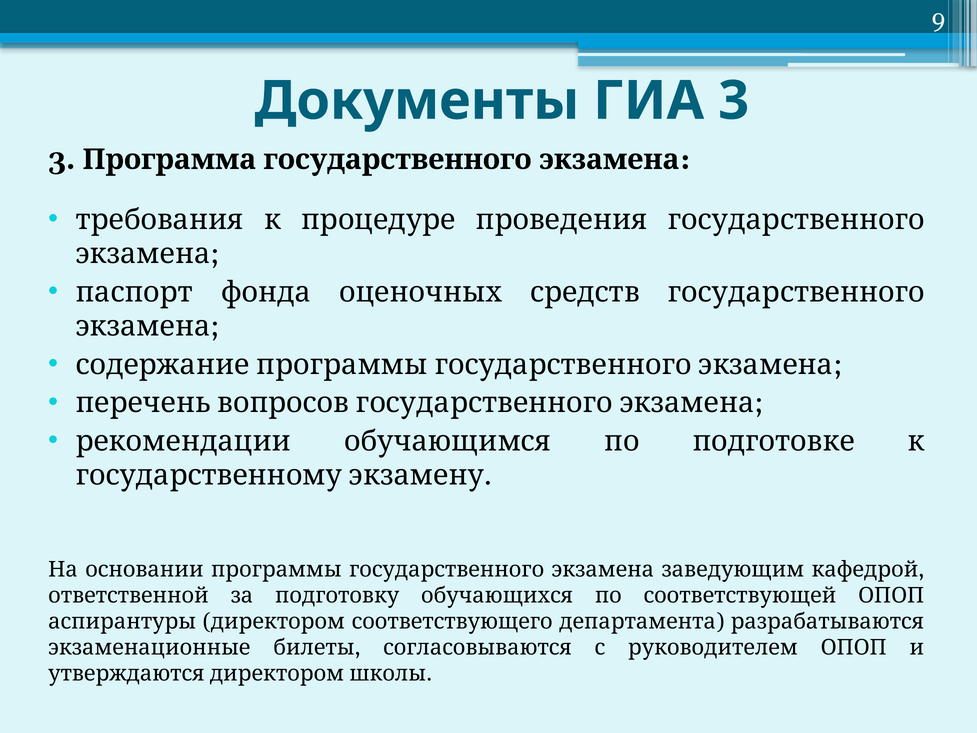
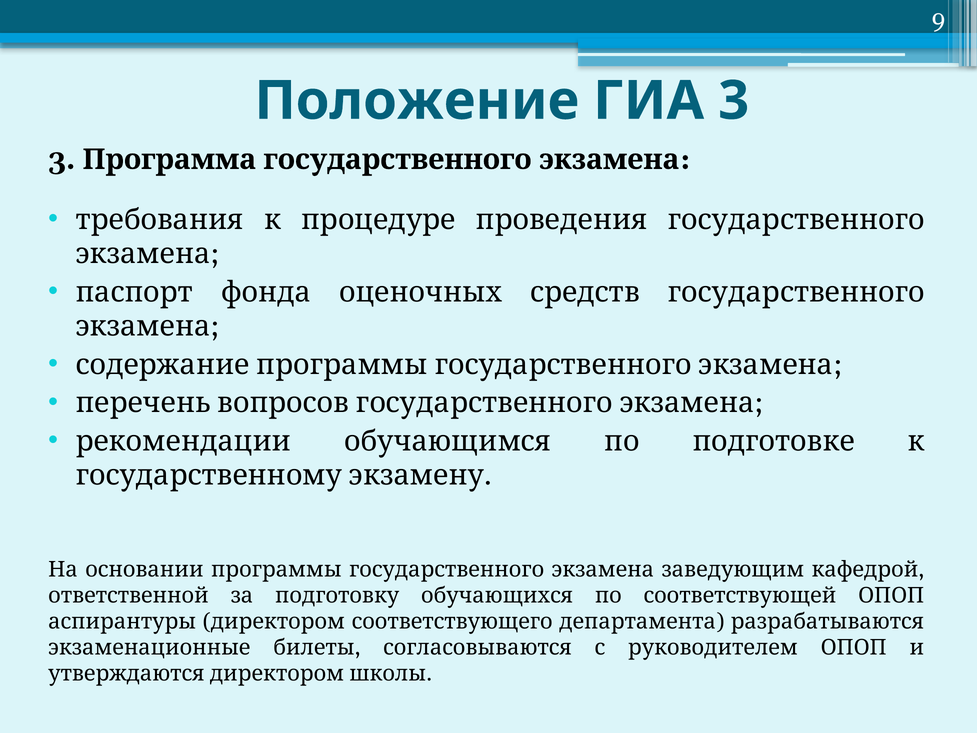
Документы: Документы -> Положение
